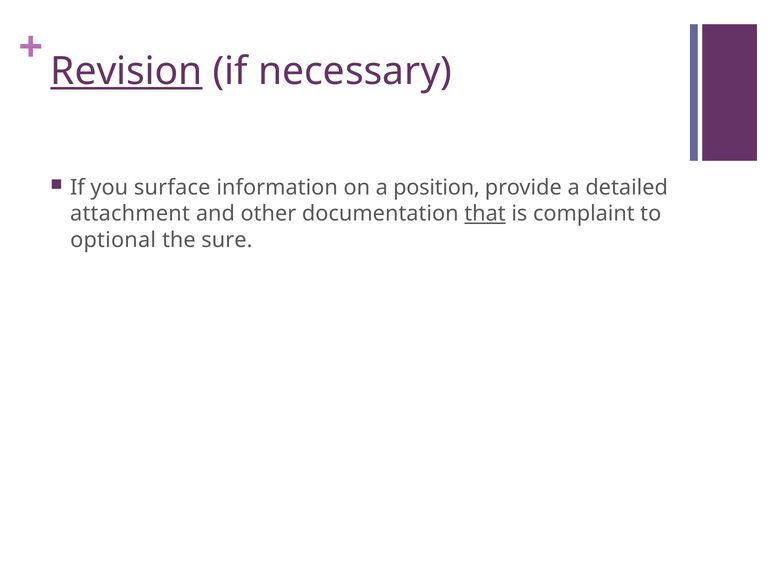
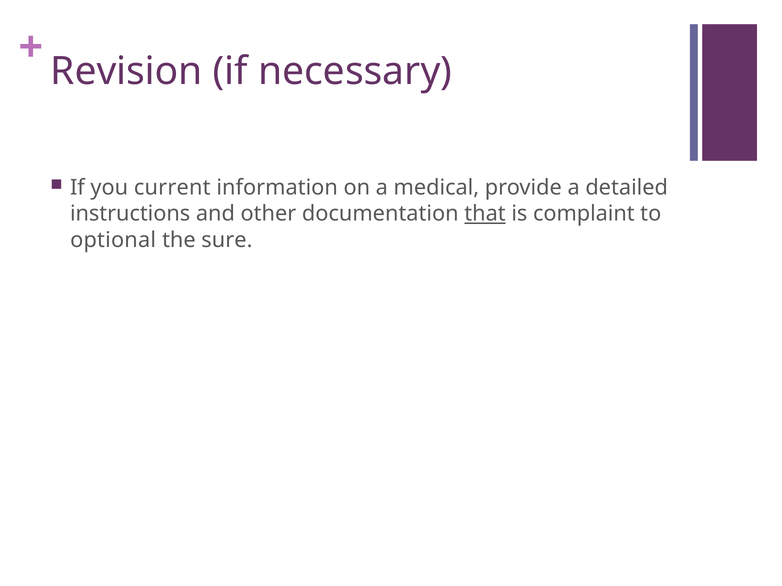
Revision underline: present -> none
surface: surface -> current
position: position -> medical
attachment: attachment -> instructions
